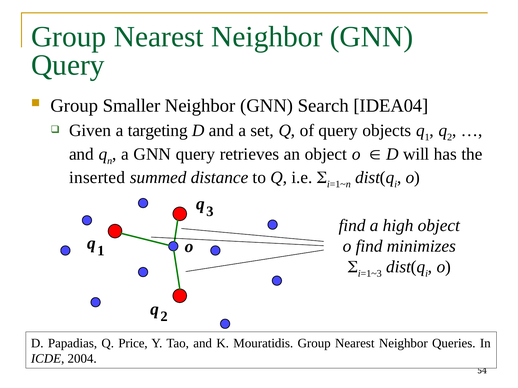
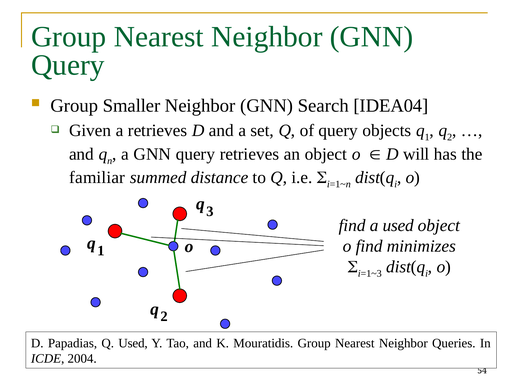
a targeting: targeting -> retrieves
inserted: inserted -> familiar
a high: high -> used
Q Price: Price -> Used
